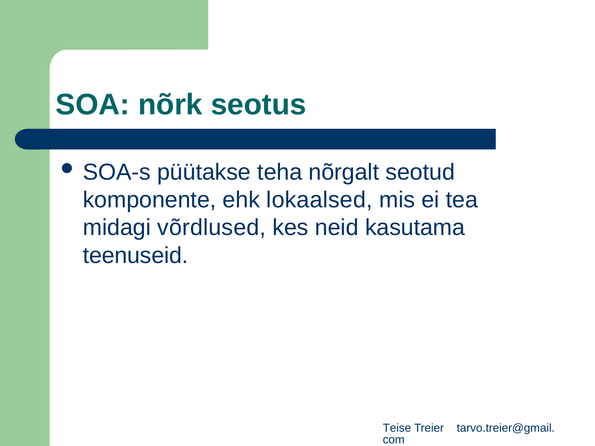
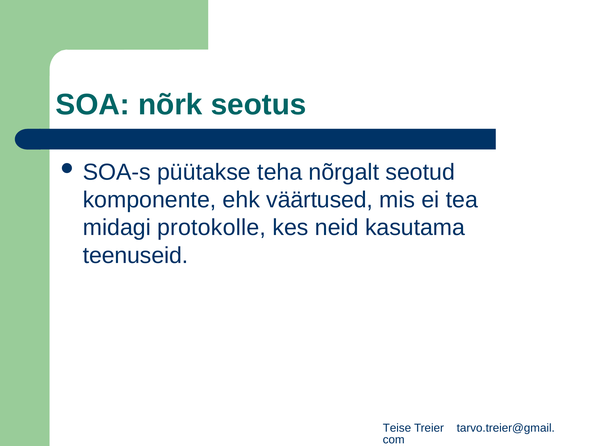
lokaalsed: lokaalsed -> väärtused
võrdlused: võrdlused -> protokolle
